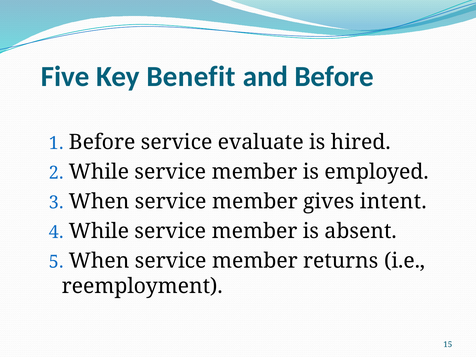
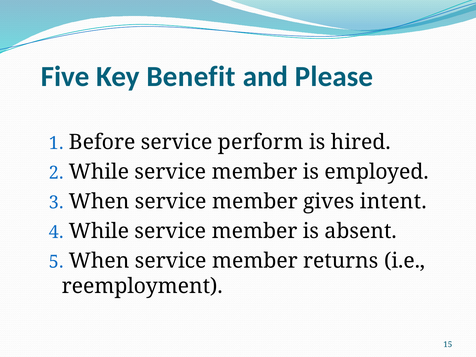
and Before: Before -> Please
evaluate: evaluate -> perform
